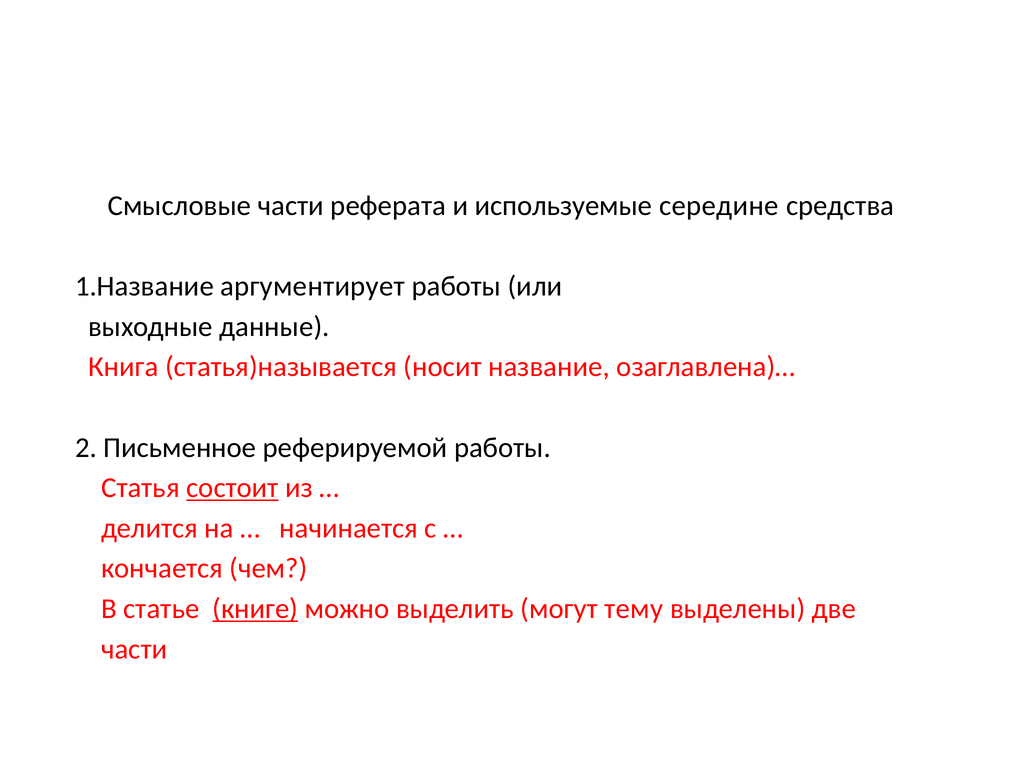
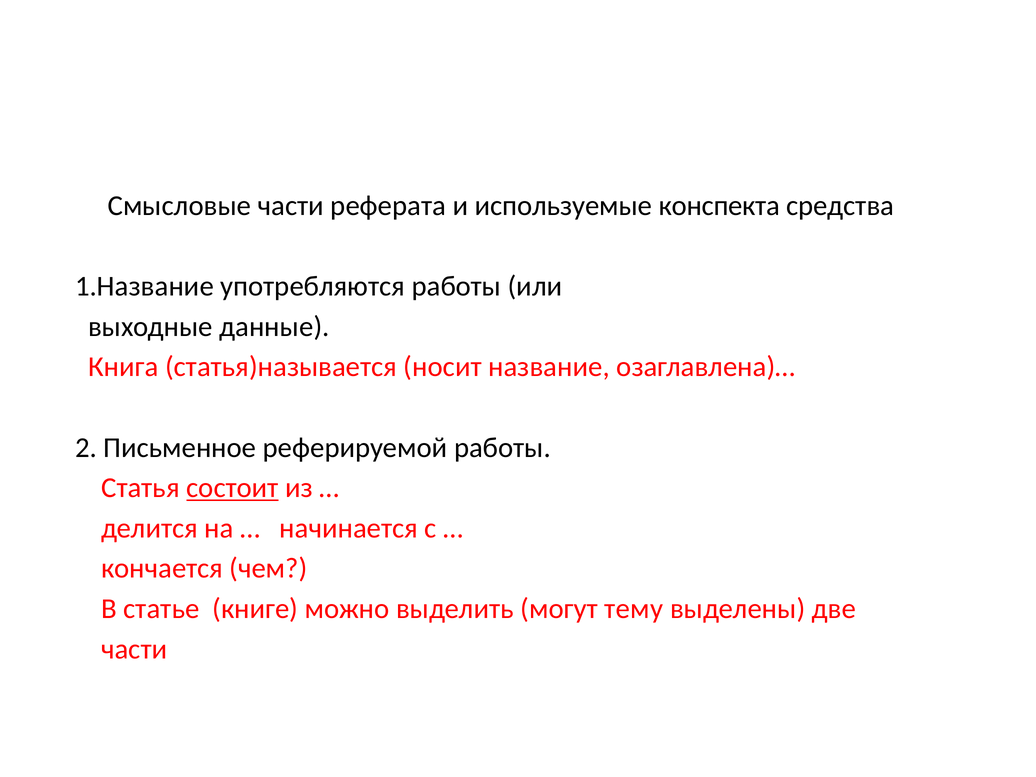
середине: середине -> конспекта
аргументирует: аргументирует -> употребляются
книге underline: present -> none
